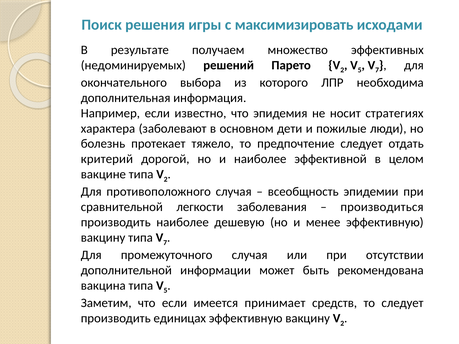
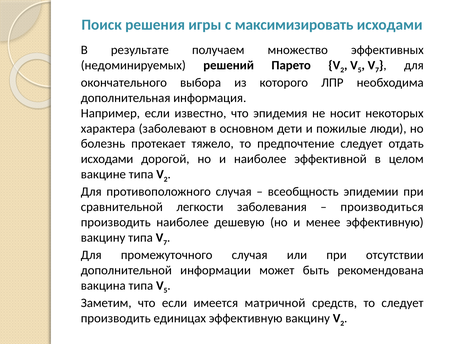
стратегиях: стратегиях -> некоторых
критерий at (107, 159): критерий -> исходами
принимает: принимает -> матричной
